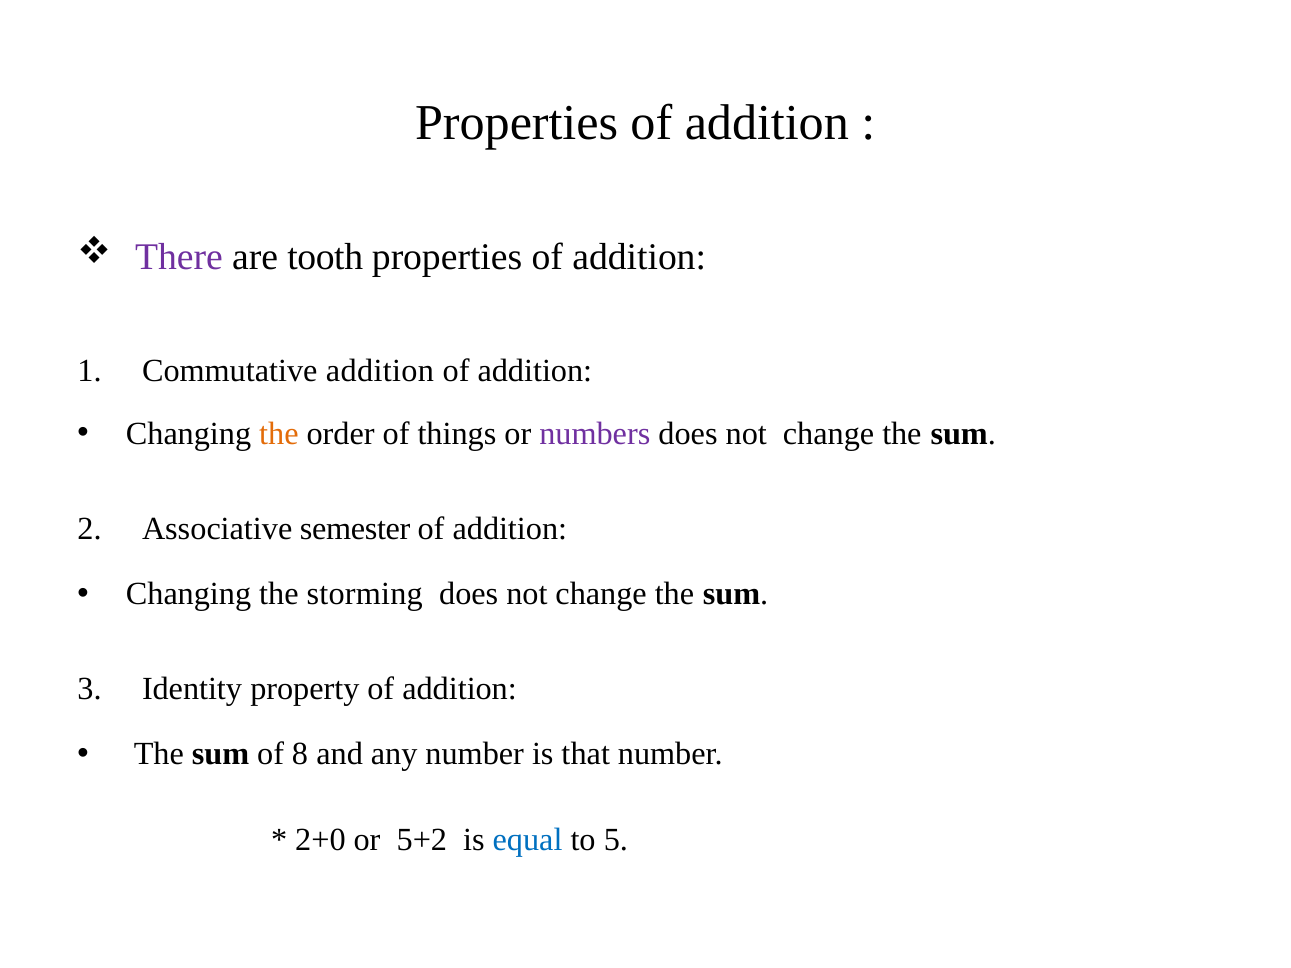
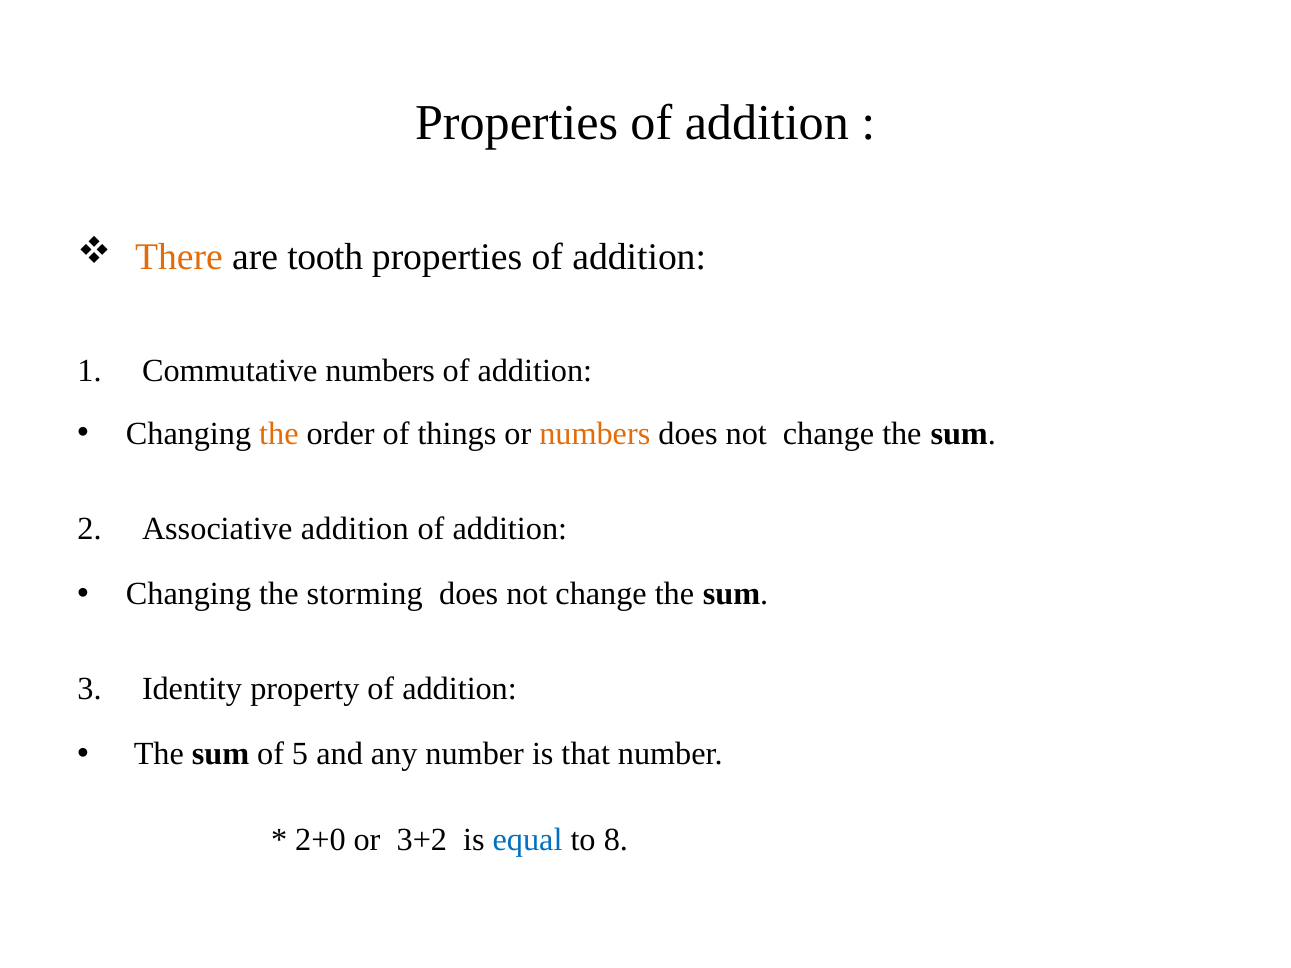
There colour: purple -> orange
Commutative addition: addition -> numbers
numbers at (595, 434) colour: purple -> orange
Associative semester: semester -> addition
8: 8 -> 5
5+2: 5+2 -> 3+2
5: 5 -> 8
